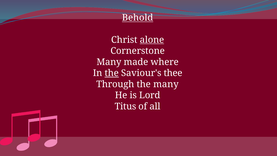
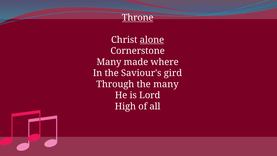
Behold: Behold -> Throne
the at (112, 73) underline: present -> none
thee: thee -> gird
Titus: Titus -> High
